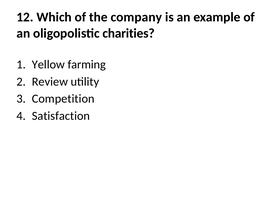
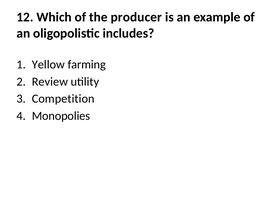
company: company -> producer
charities: charities -> includes
Satisfaction: Satisfaction -> Monopolies
